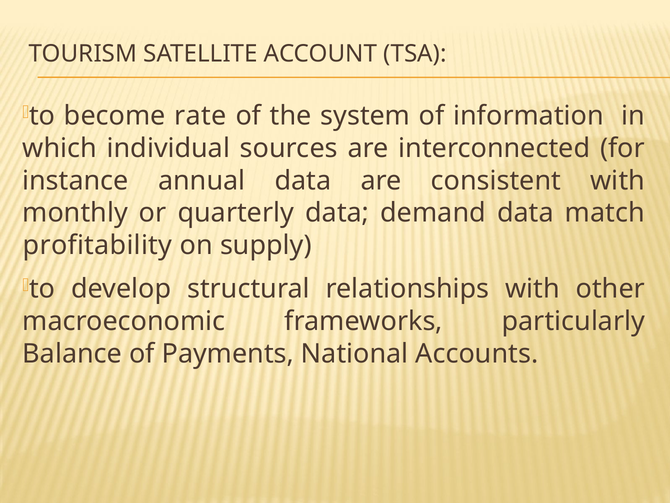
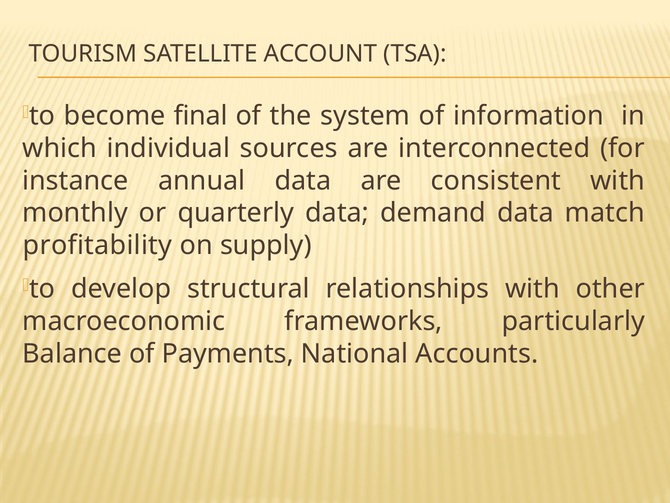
rate: rate -> final
